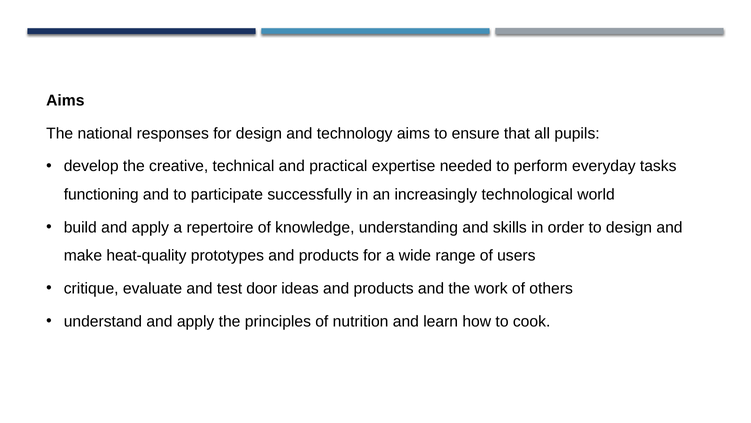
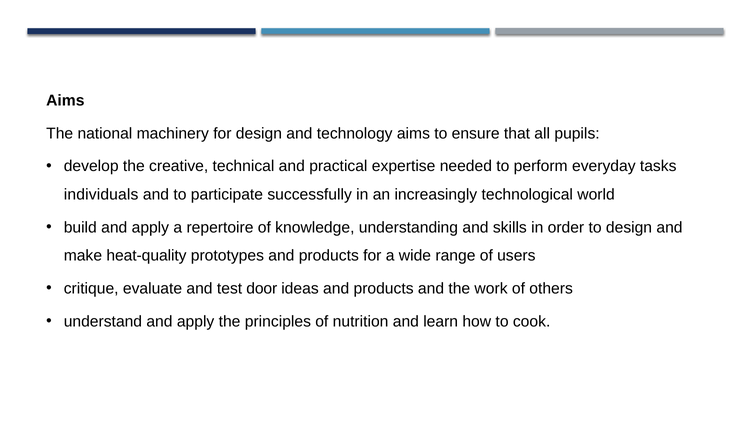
responses: responses -> machinery
functioning: functioning -> individuals
